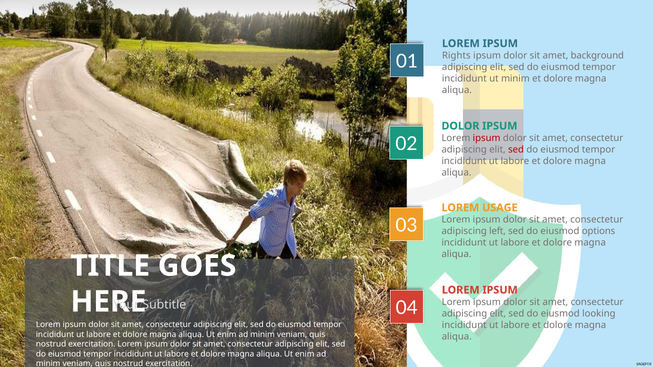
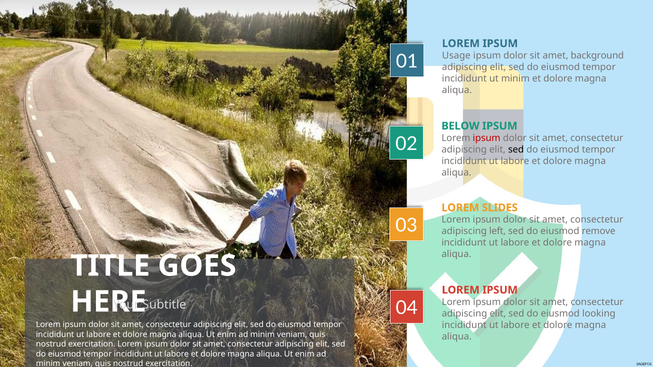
Rights: Rights -> Usage
DOLOR at (460, 126): DOLOR -> BELOW
sed at (516, 150) colour: red -> black
USAGE: USAGE -> SLIDES
options: options -> remove
